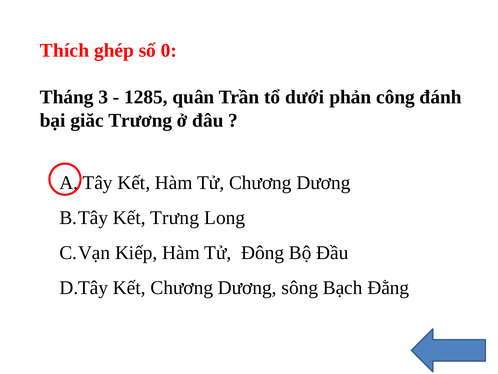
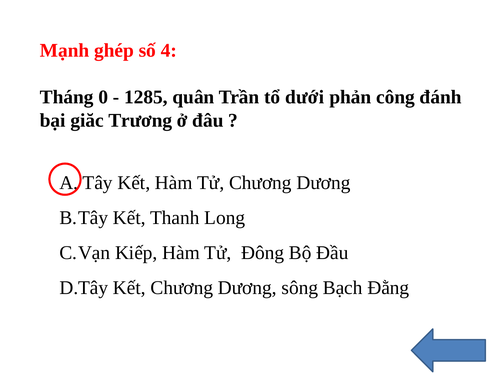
Thích: Thích -> Mạnh
0: 0 -> 4
3: 3 -> 0
Trưng: Trưng -> Thanh
